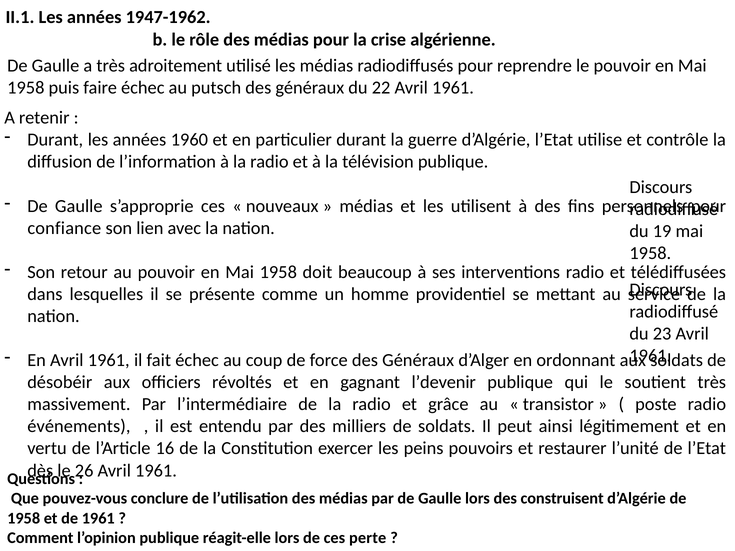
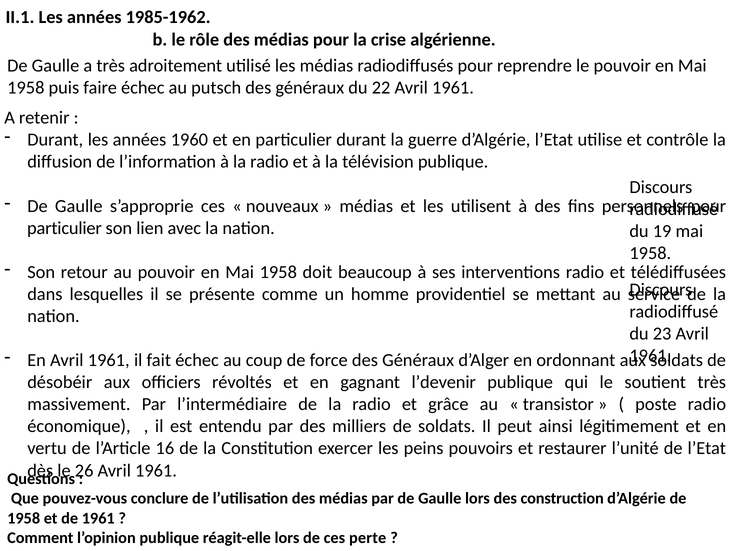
1947-1962: 1947-1962 -> 1985-1962
confiance at (64, 228): confiance -> particulier
événements: événements -> économique
construisent: construisent -> construction
